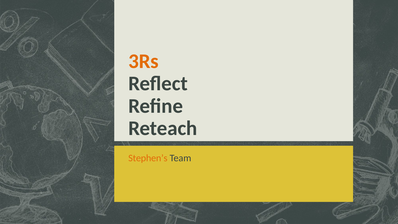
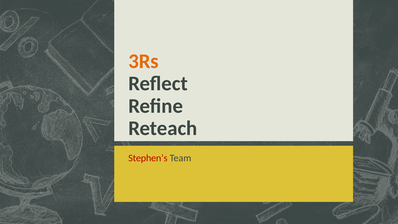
Stephen’s colour: orange -> red
